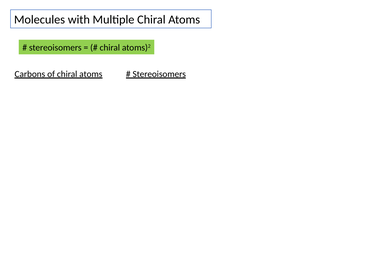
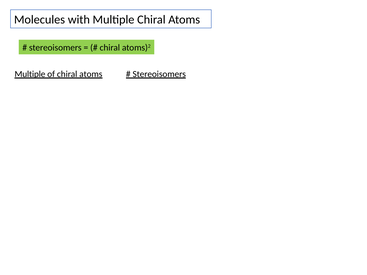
Carbons at (30, 74): Carbons -> Multiple
